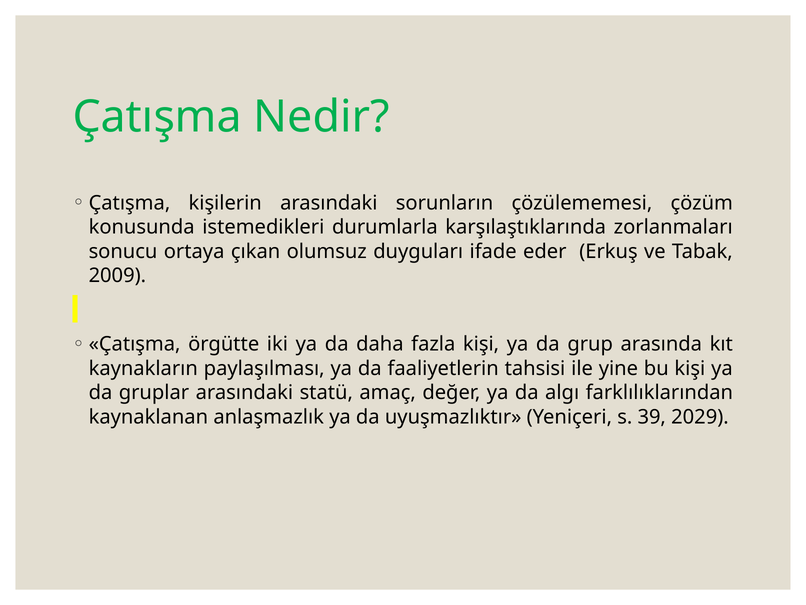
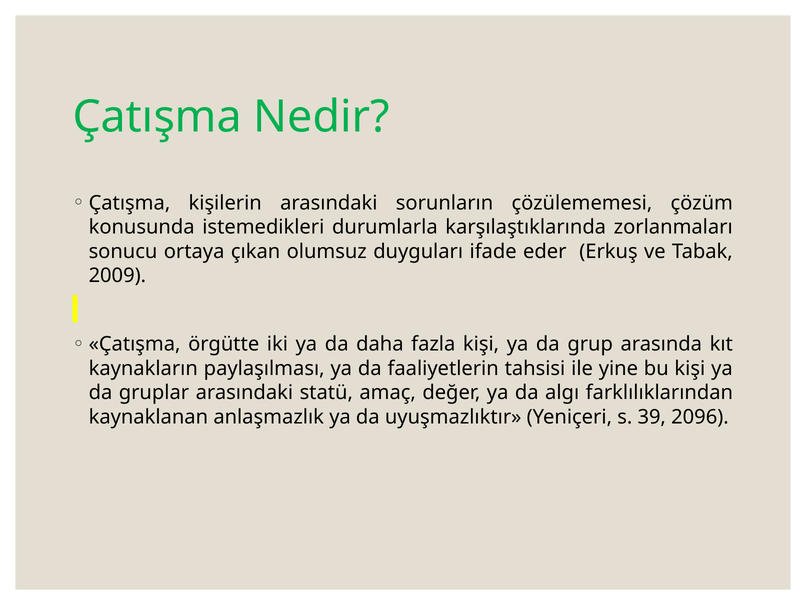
2029: 2029 -> 2096
